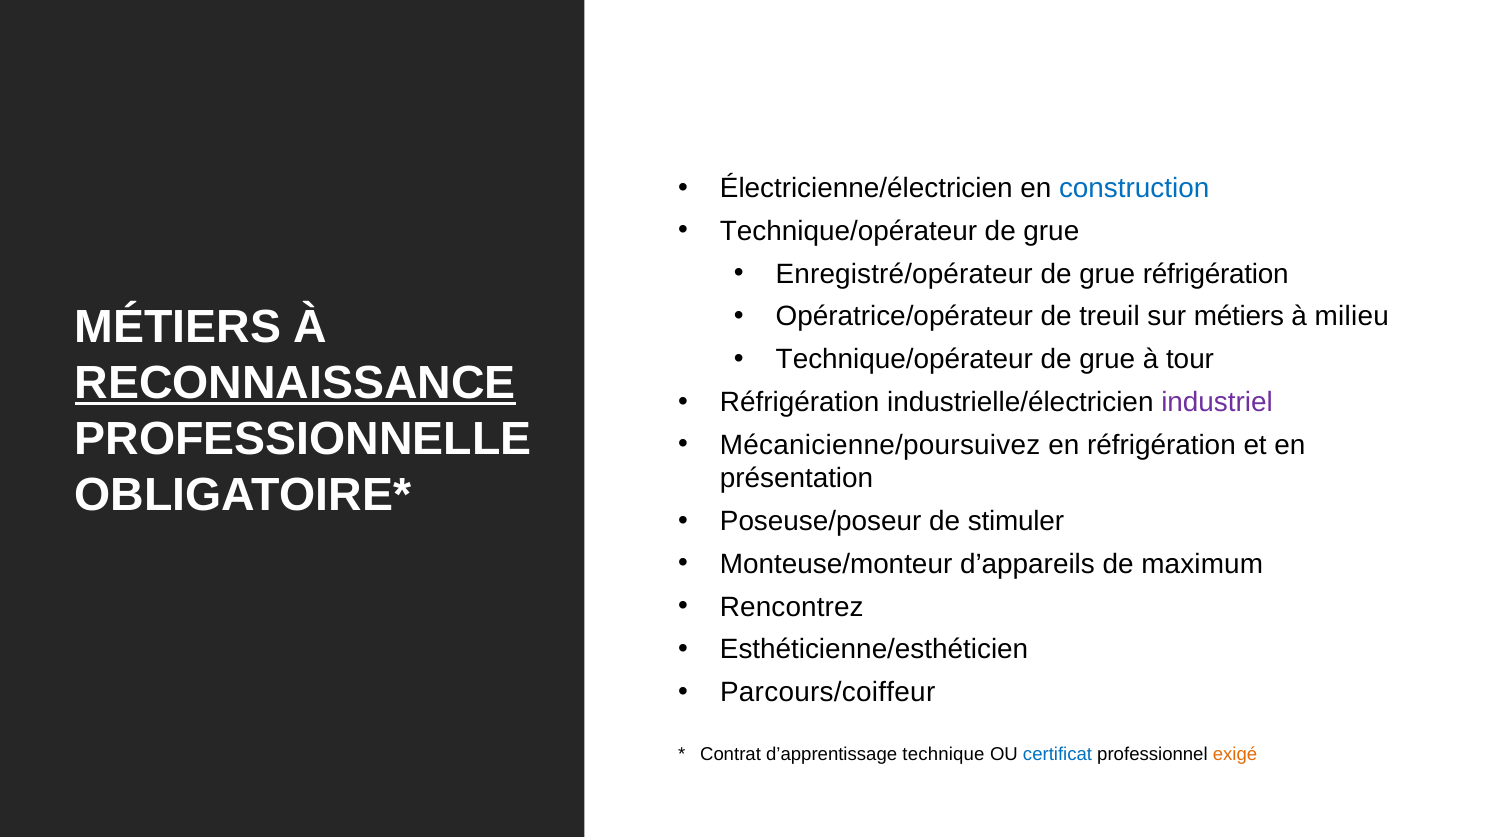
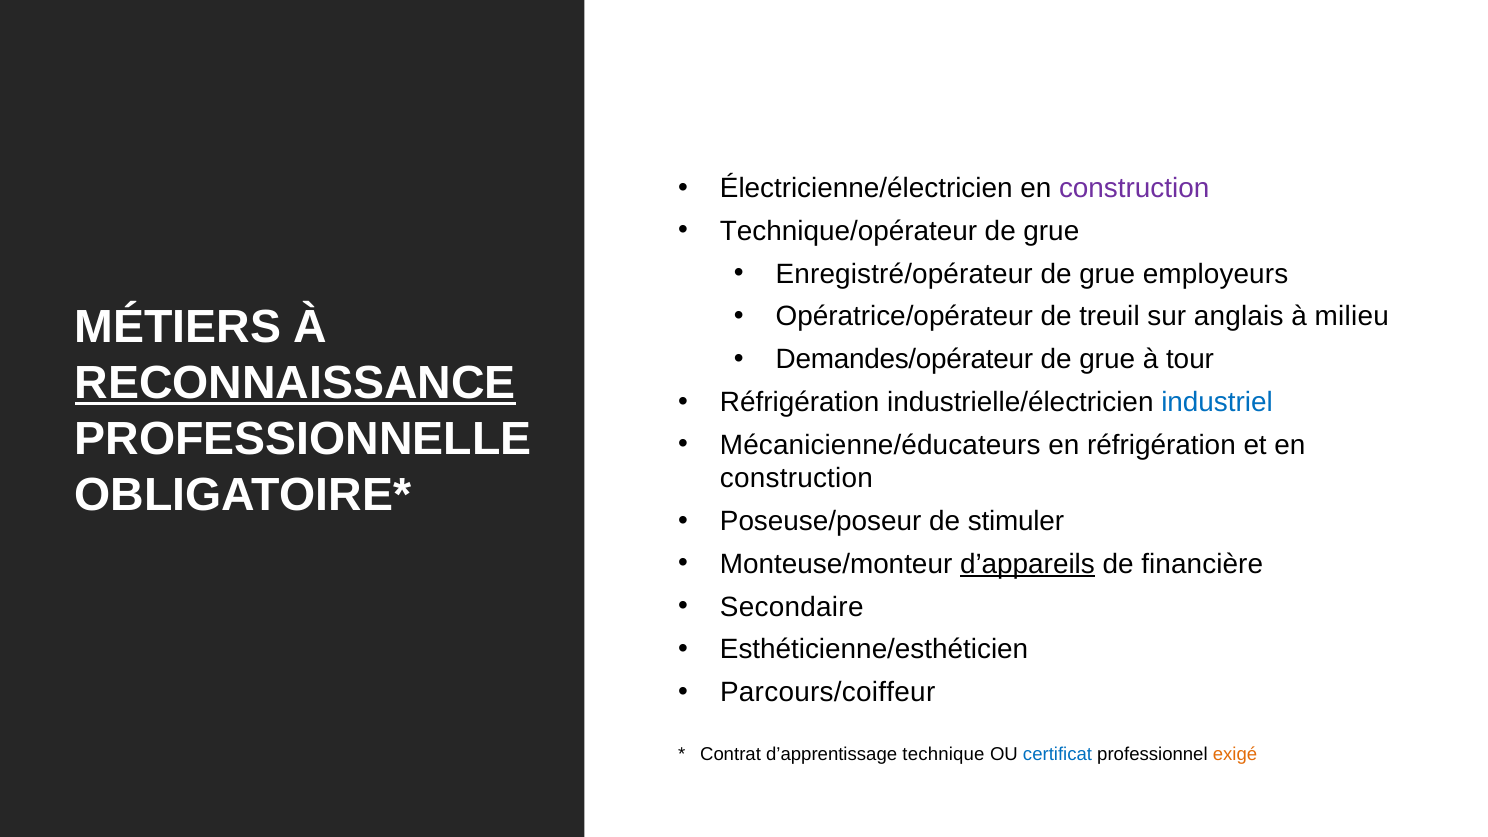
construction at (1134, 188) colour: blue -> purple
grue réfrigération: réfrigération -> employeurs
sur métiers: métiers -> anglais
Technique/opérateur at (904, 360): Technique/opérateur -> Demandes/opérateur
industriel colour: purple -> blue
Mécanicienne/poursuivez: Mécanicienne/poursuivez -> Mécanicienne/éducateurs
présentation at (797, 479): présentation -> construction
d’appareils underline: none -> present
maximum: maximum -> financière
Rencontrez: Rencontrez -> Secondaire
